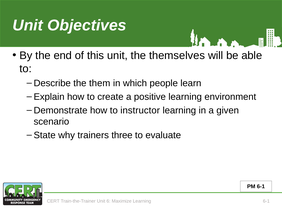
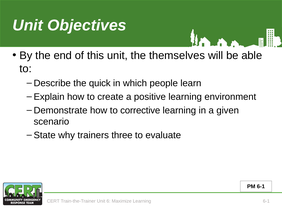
them: them -> quick
instructor: instructor -> corrective
